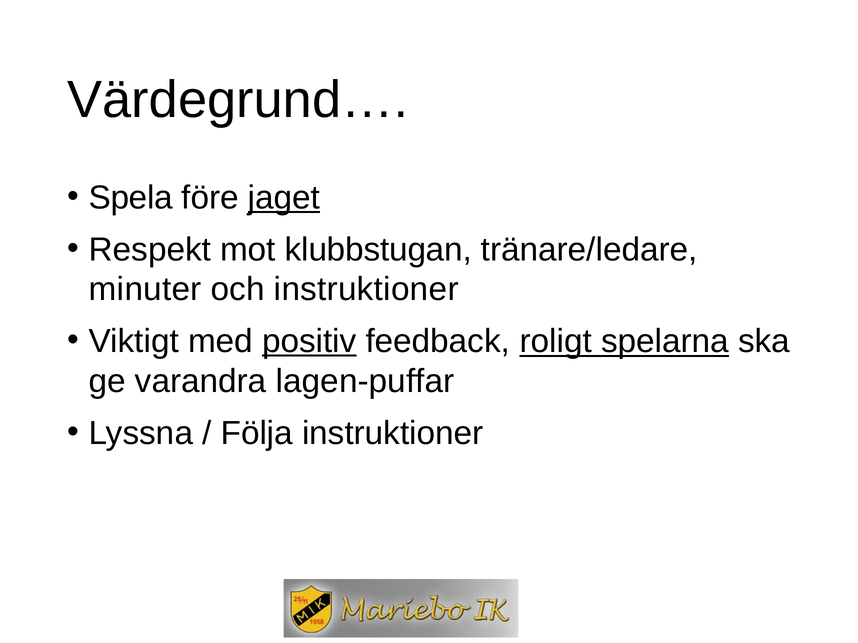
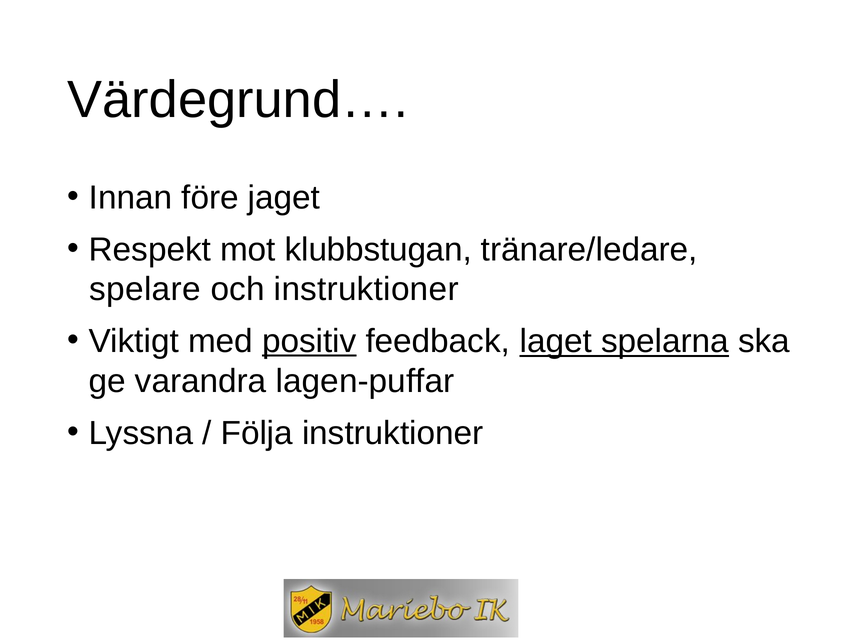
Spela: Spela -> Innan
jaget underline: present -> none
minuter: minuter -> spelare
roligt: roligt -> laget
